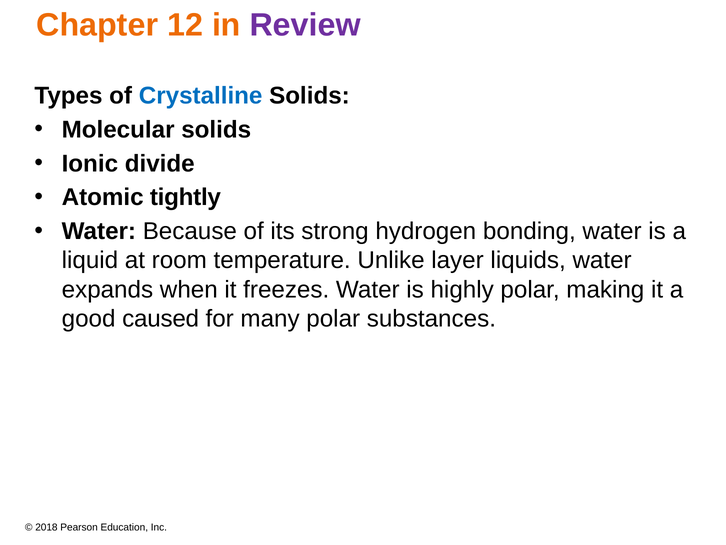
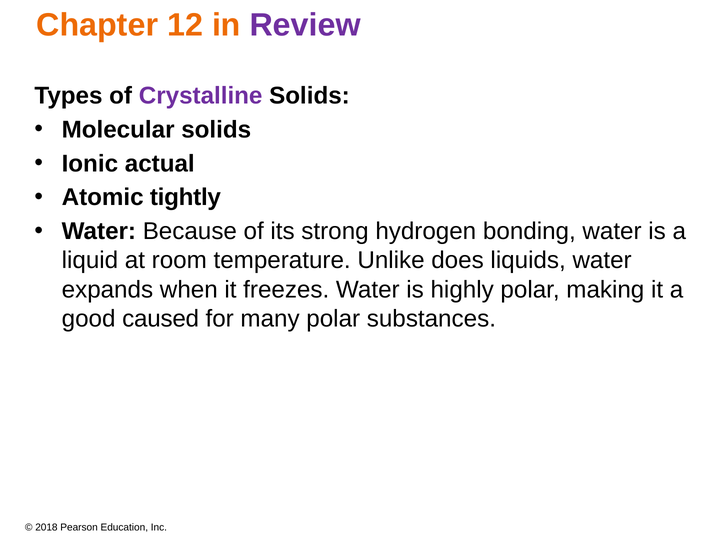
Crystalline colour: blue -> purple
divide: divide -> actual
layer: layer -> does
